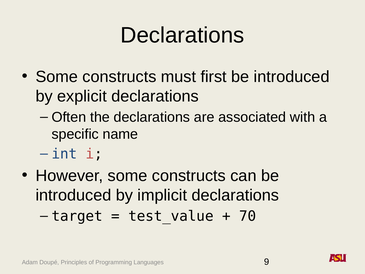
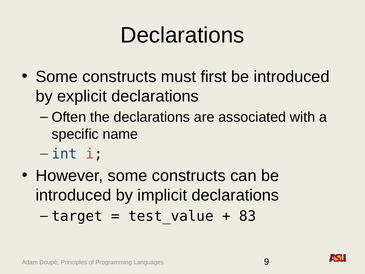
70: 70 -> 83
